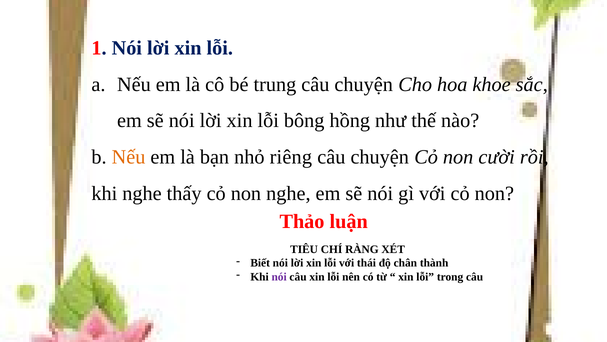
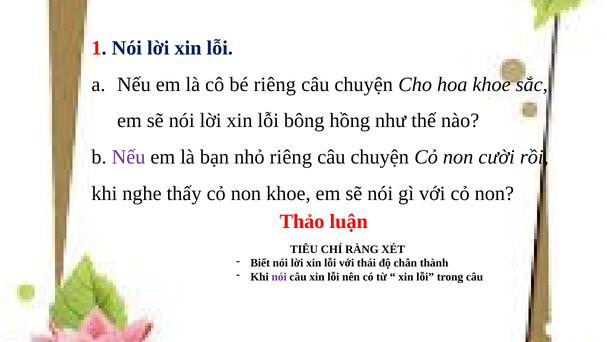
bé trung: trung -> riêng
Nếu at (129, 157) colour: orange -> purple
non nghe: nghe -> khoe
